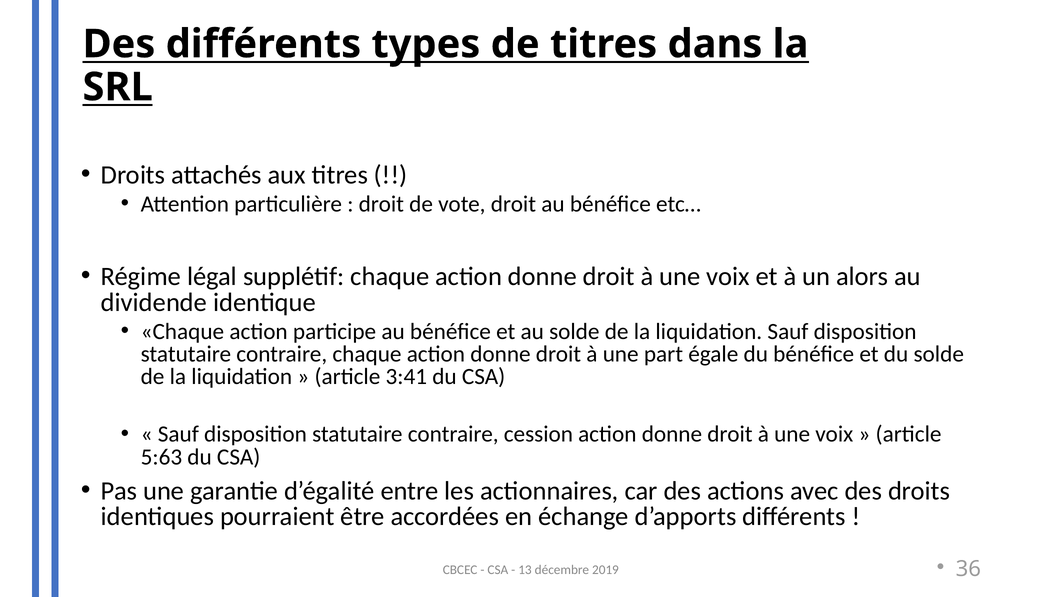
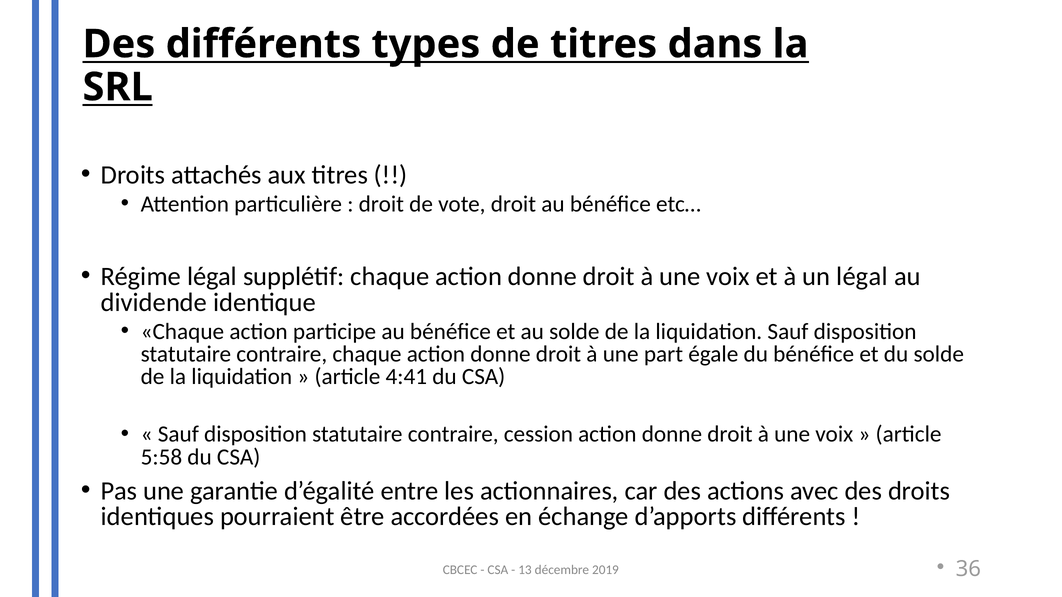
un alors: alors -> légal
3:41: 3:41 -> 4:41
5:63: 5:63 -> 5:58
